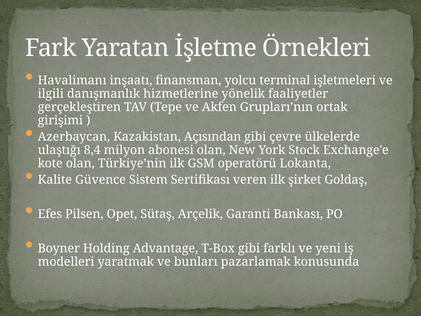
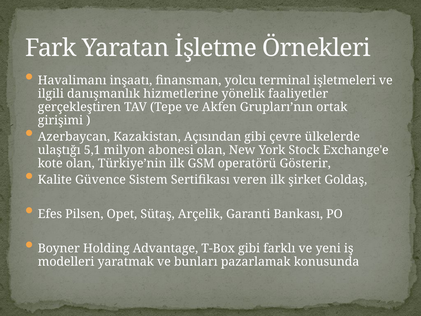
8,4: 8,4 -> 5,1
Lokanta: Lokanta -> Gösterir
